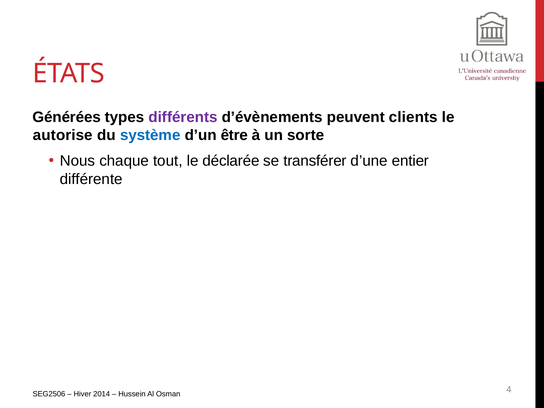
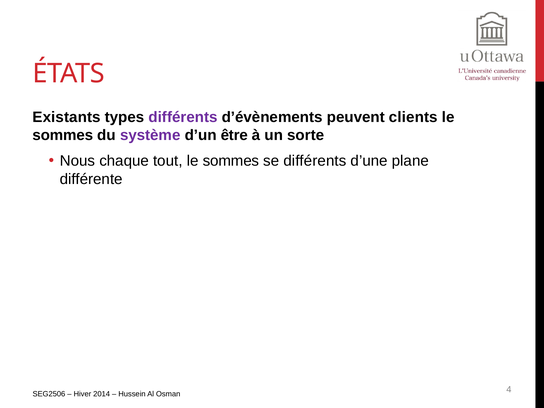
Générées: Générées -> Existants
autorise at (63, 135): autorise -> sommes
système colour: blue -> purple
déclarée at (231, 161): déclarée -> sommes
se transférer: transférer -> différents
entier: entier -> plane
